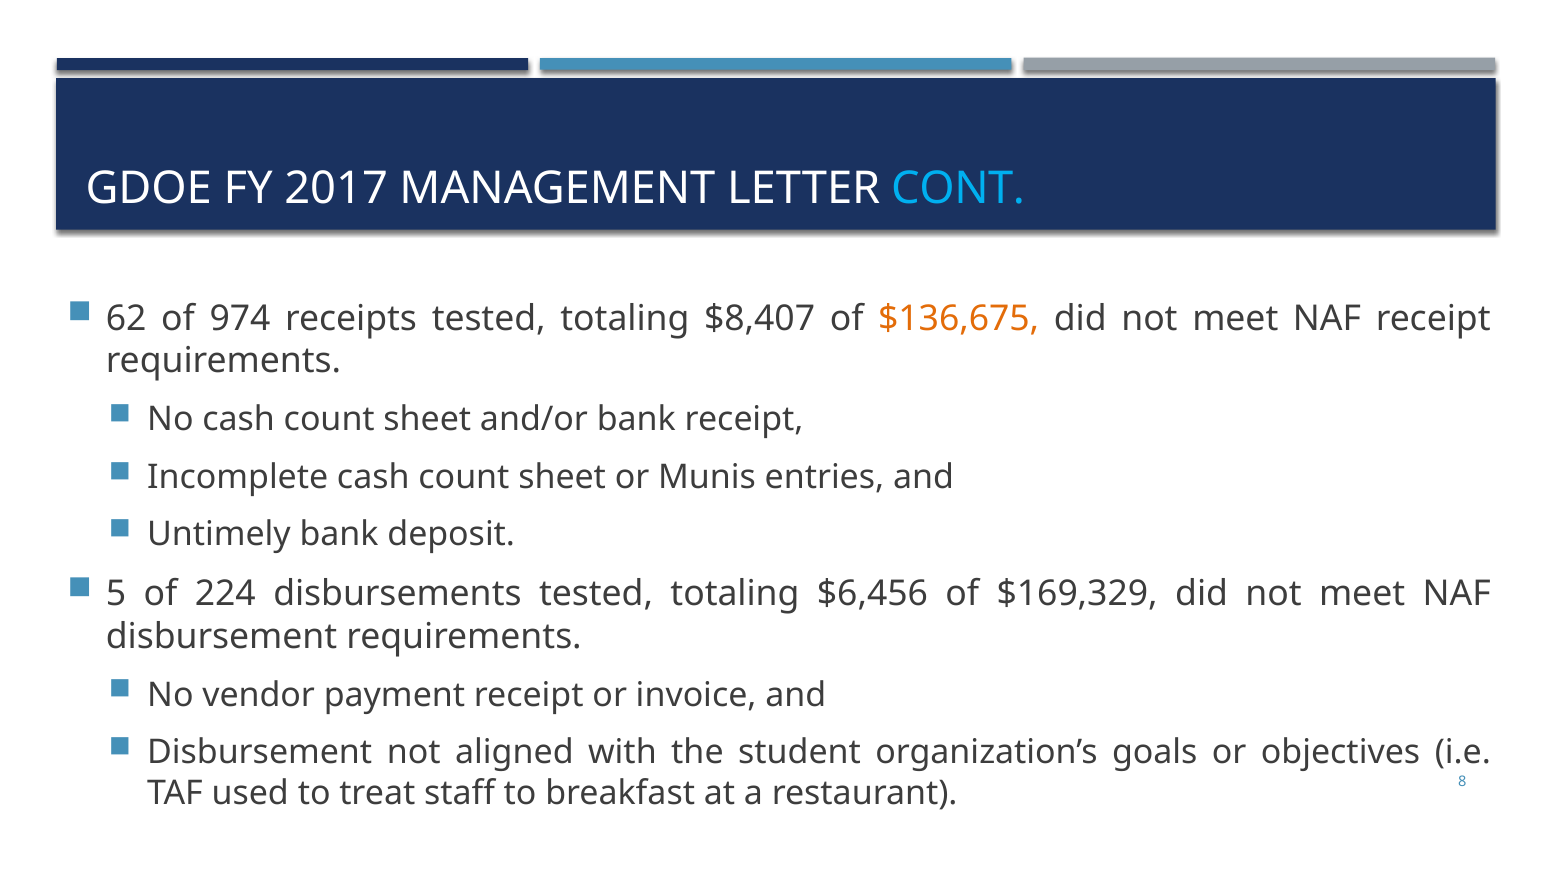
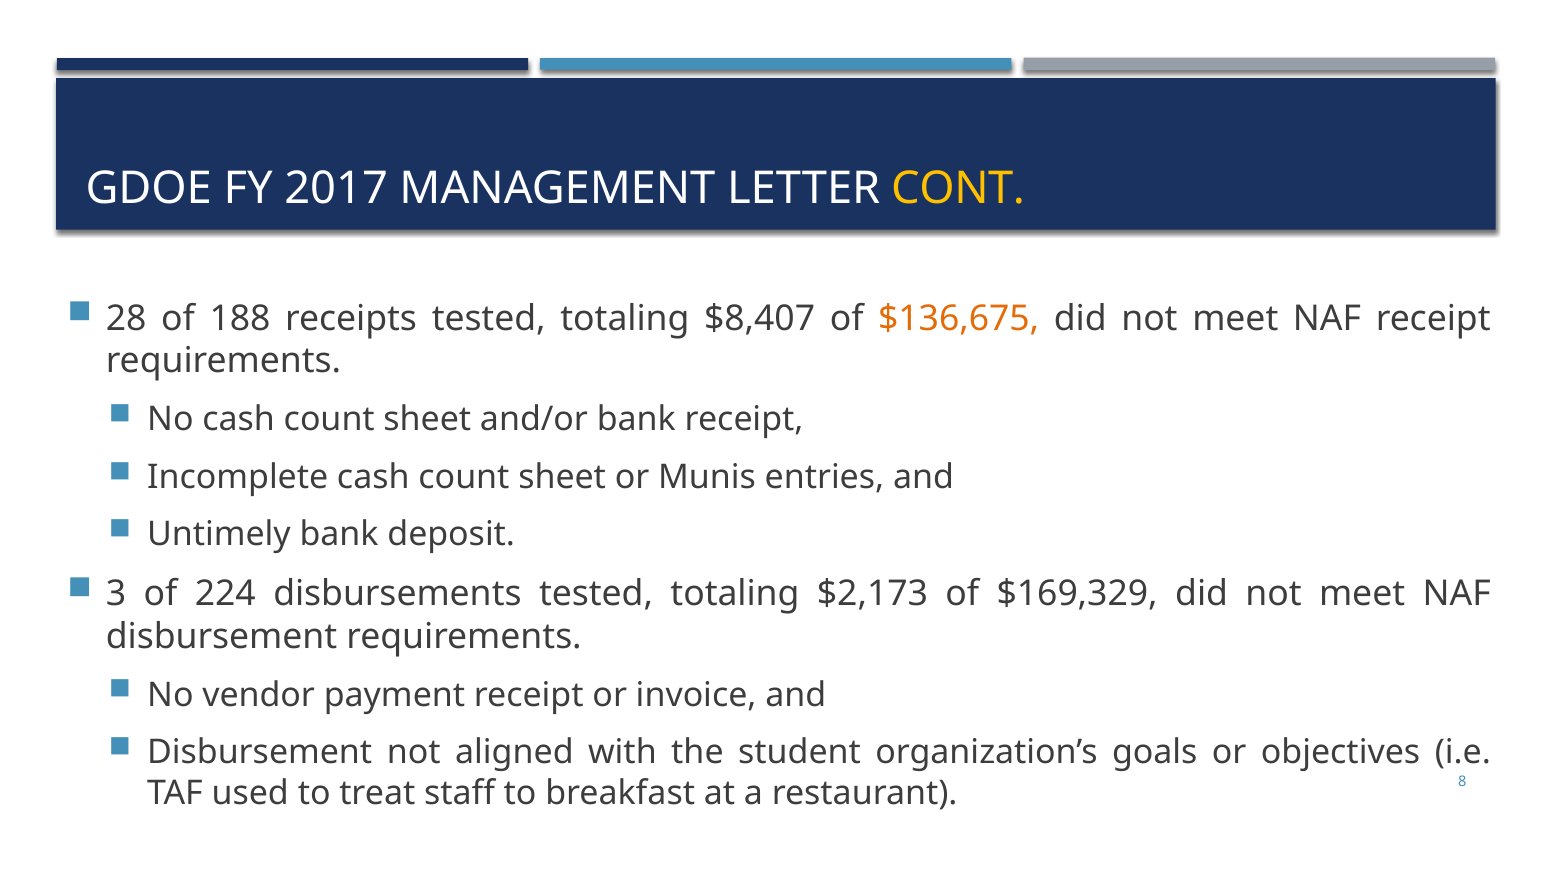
CONT colour: light blue -> yellow
62: 62 -> 28
974: 974 -> 188
5: 5 -> 3
$6,456: $6,456 -> $2,173
